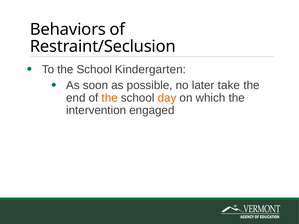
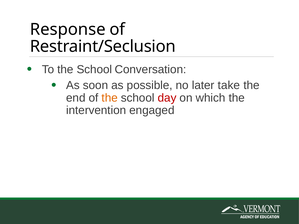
Behaviors: Behaviors -> Response
Kindergarten: Kindergarten -> Conversation
day colour: orange -> red
